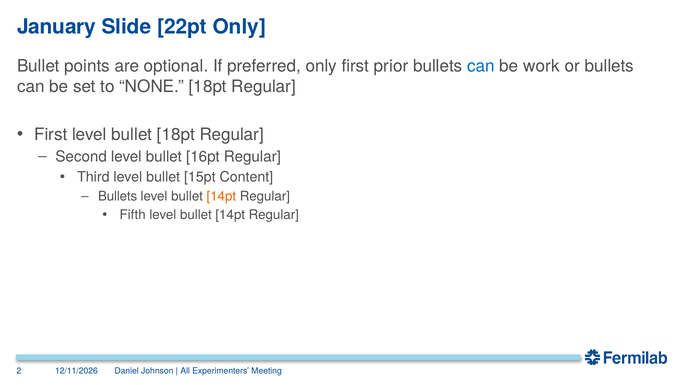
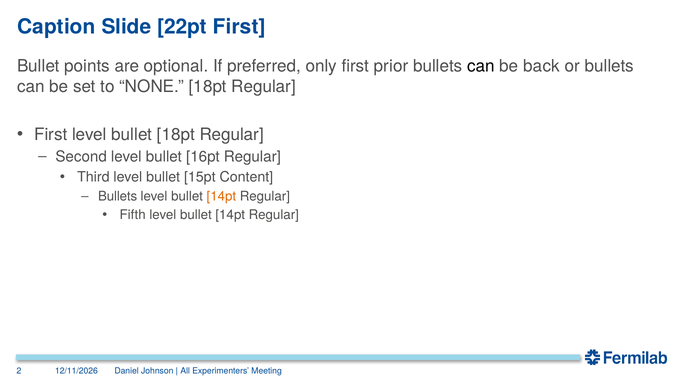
January: January -> Caption
22pt Only: Only -> First
can at (481, 66) colour: blue -> black
work: work -> back
